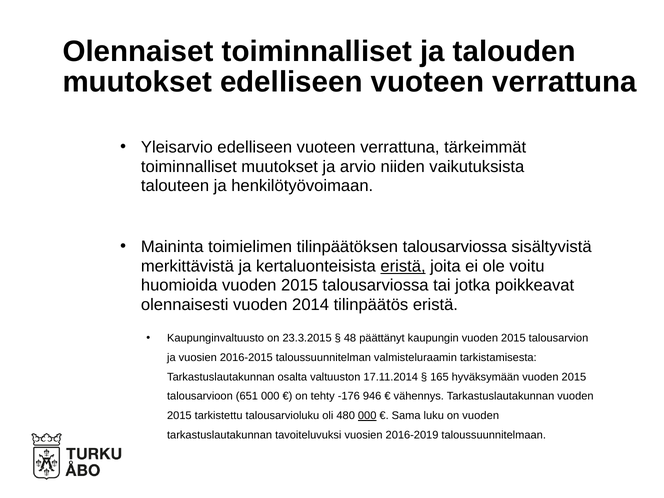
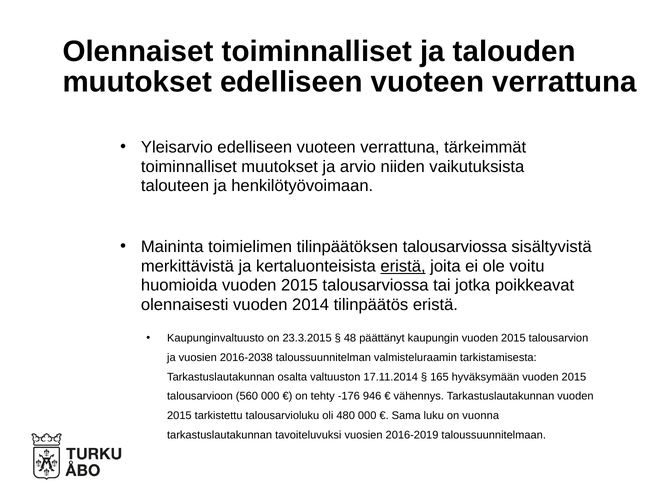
2016-2015: 2016-2015 -> 2016-2038
651: 651 -> 560
000 at (367, 416) underline: present -> none
on vuoden: vuoden -> vuonna
